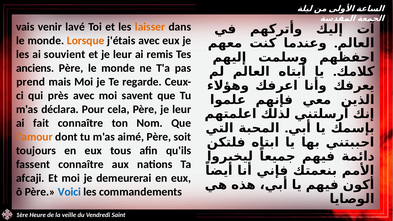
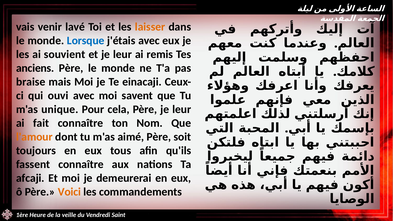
Lorsque colour: orange -> blue
prend: prend -> braise
regarde: regarde -> einacaji
près: près -> ouvi
déclara: déclara -> unique
Voici colour: blue -> orange
